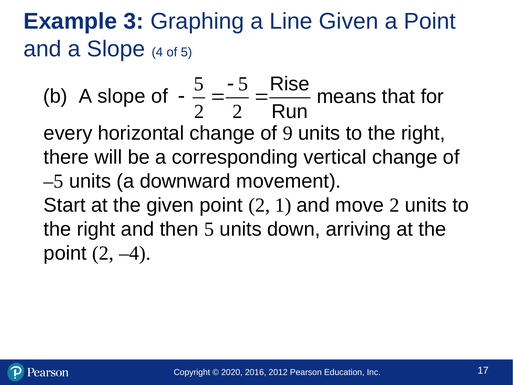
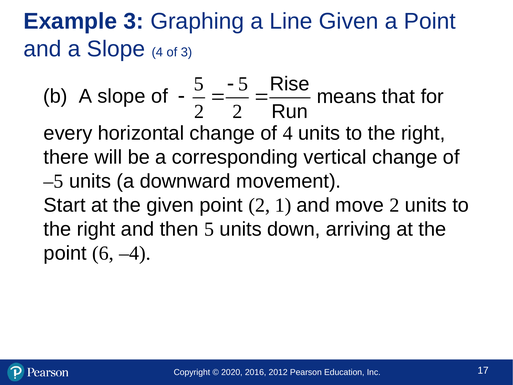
of 5: 5 -> 3
of 9: 9 -> 4
2 at (103, 253): 2 -> 6
